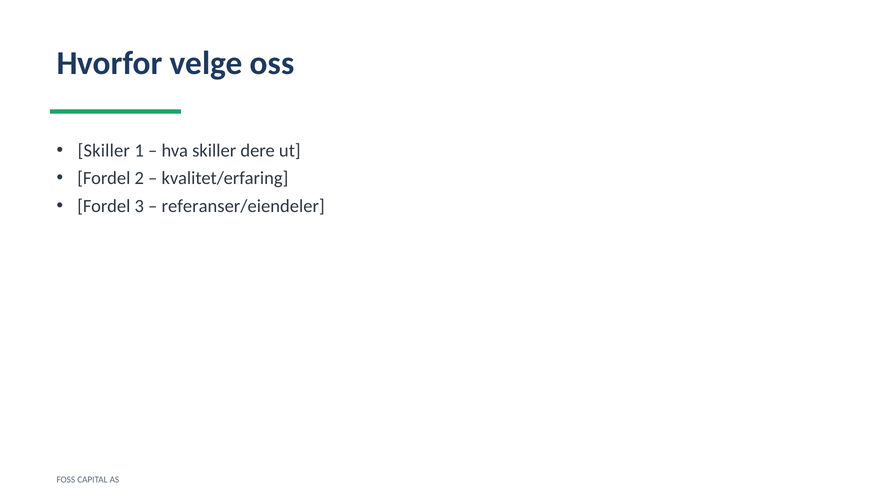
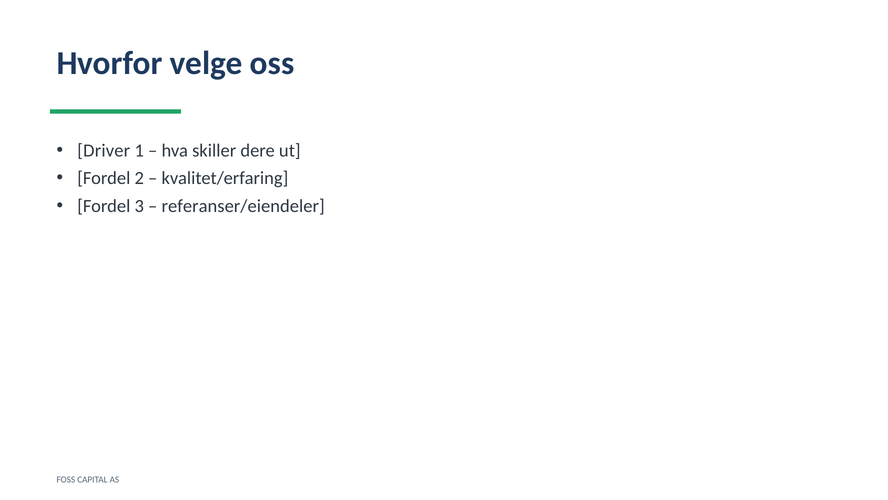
Skiller at (104, 150): Skiller -> Driver
